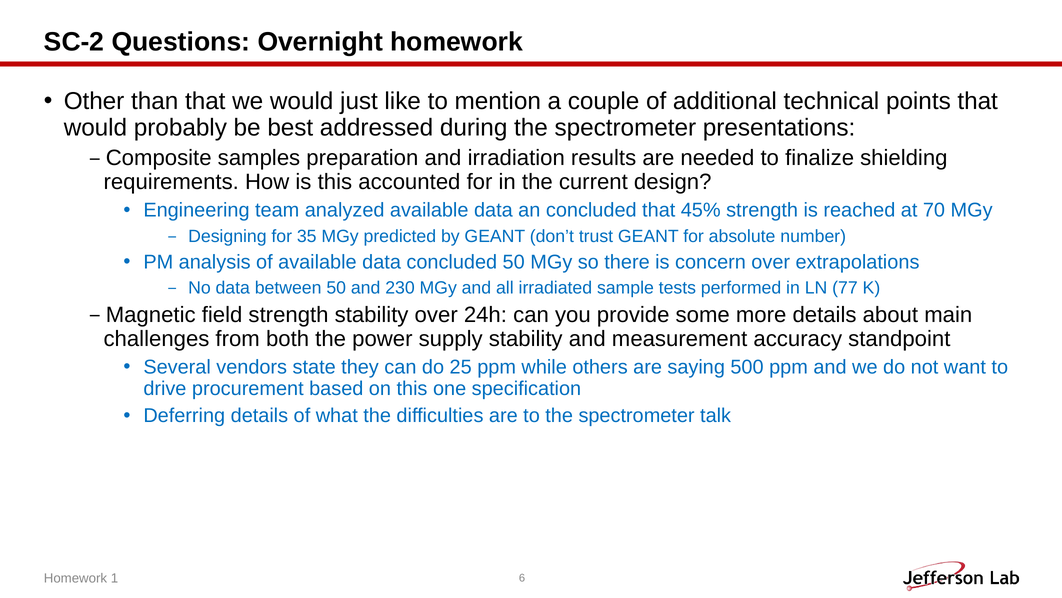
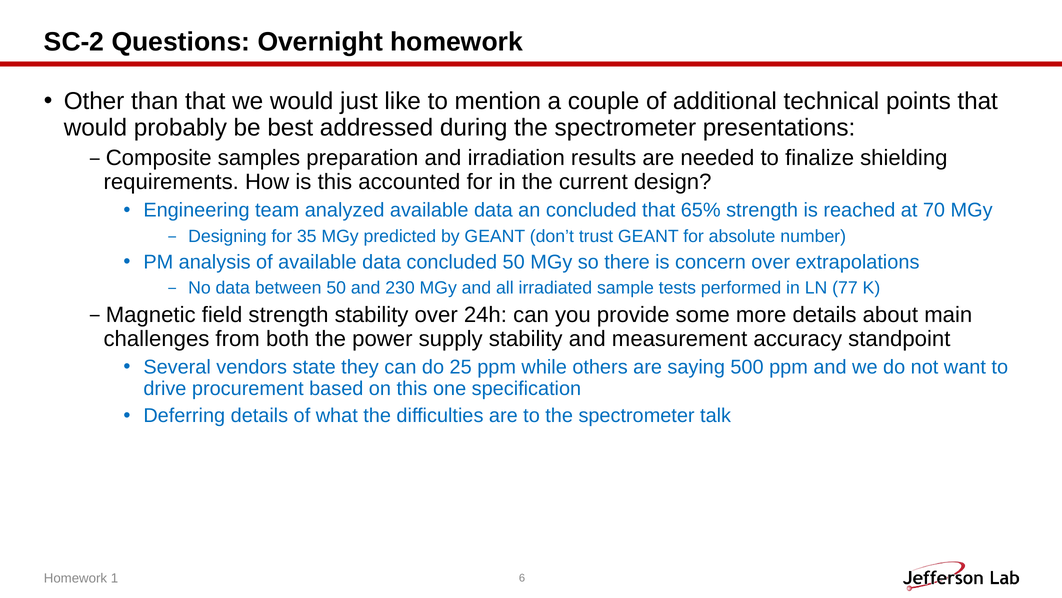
45%: 45% -> 65%
